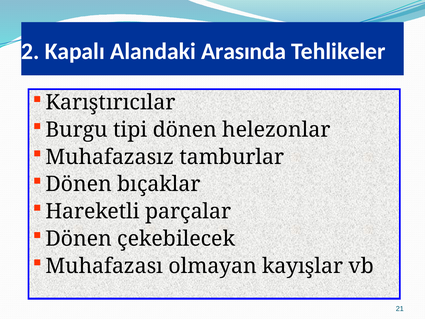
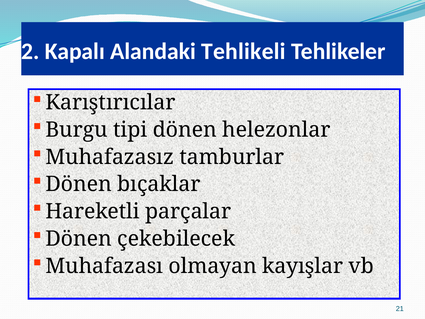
Arasında: Arasında -> Tehlikeli
